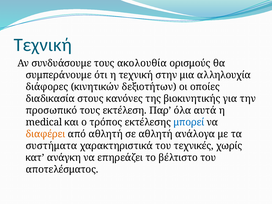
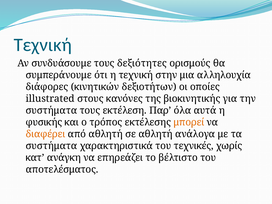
ακολουθία: ακολουθία -> δεξιότητες
διαδικασία: διαδικασία -> illustrated
προσωπικό at (51, 110): προσωπικό -> συστήματα
medical: medical -> φυσικής
μπορεί colour: blue -> orange
